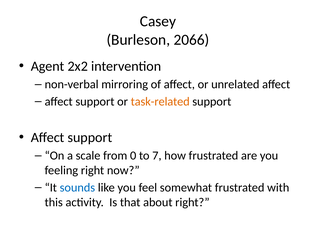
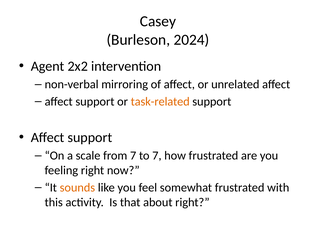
2066: 2066 -> 2024
from 0: 0 -> 7
sounds colour: blue -> orange
